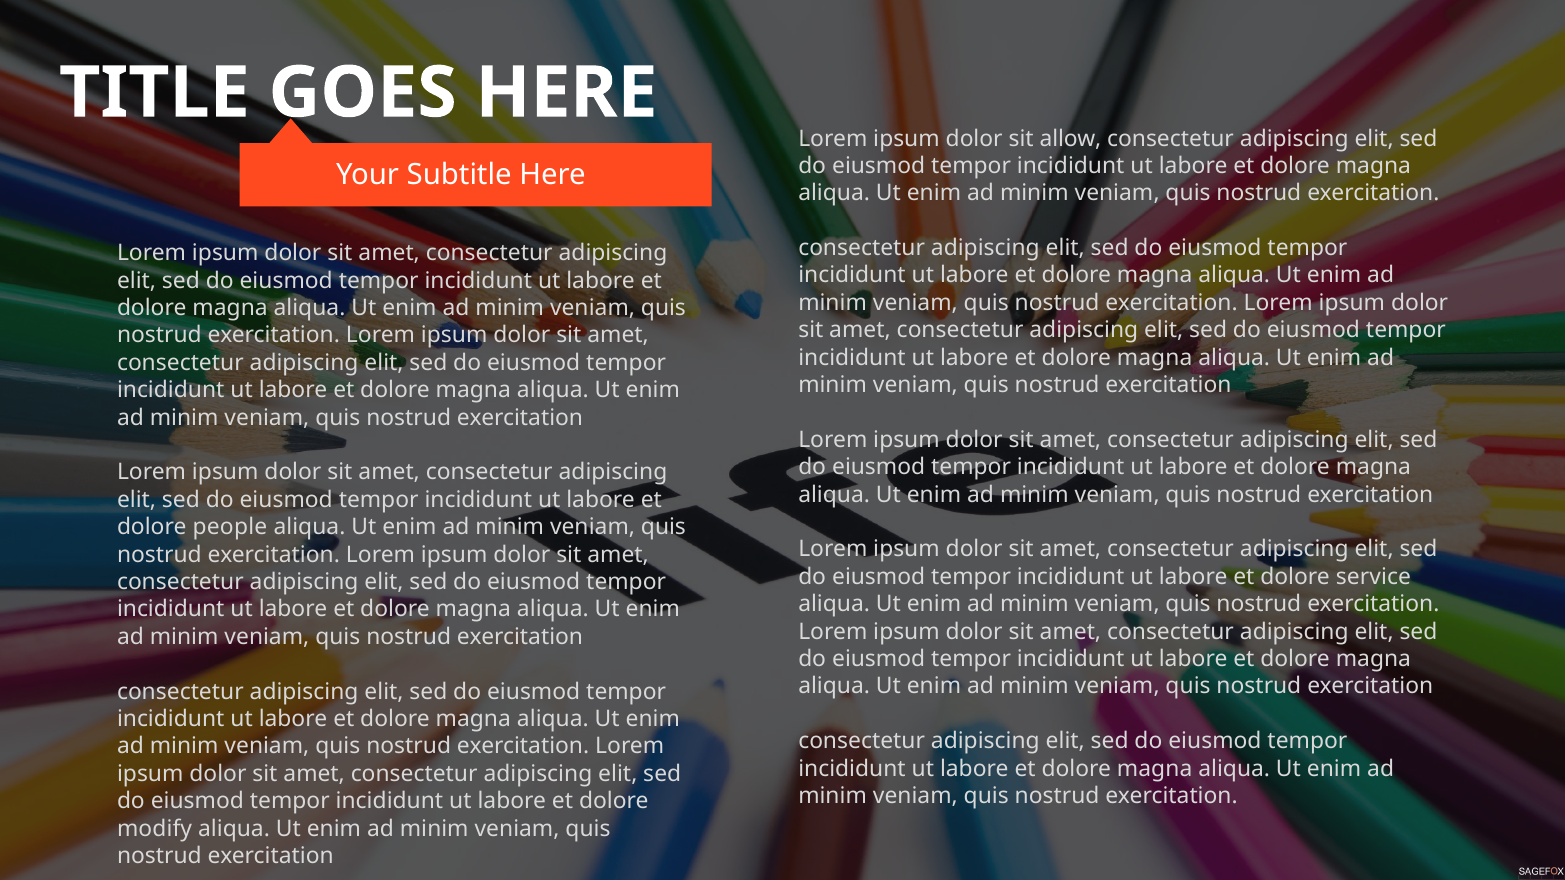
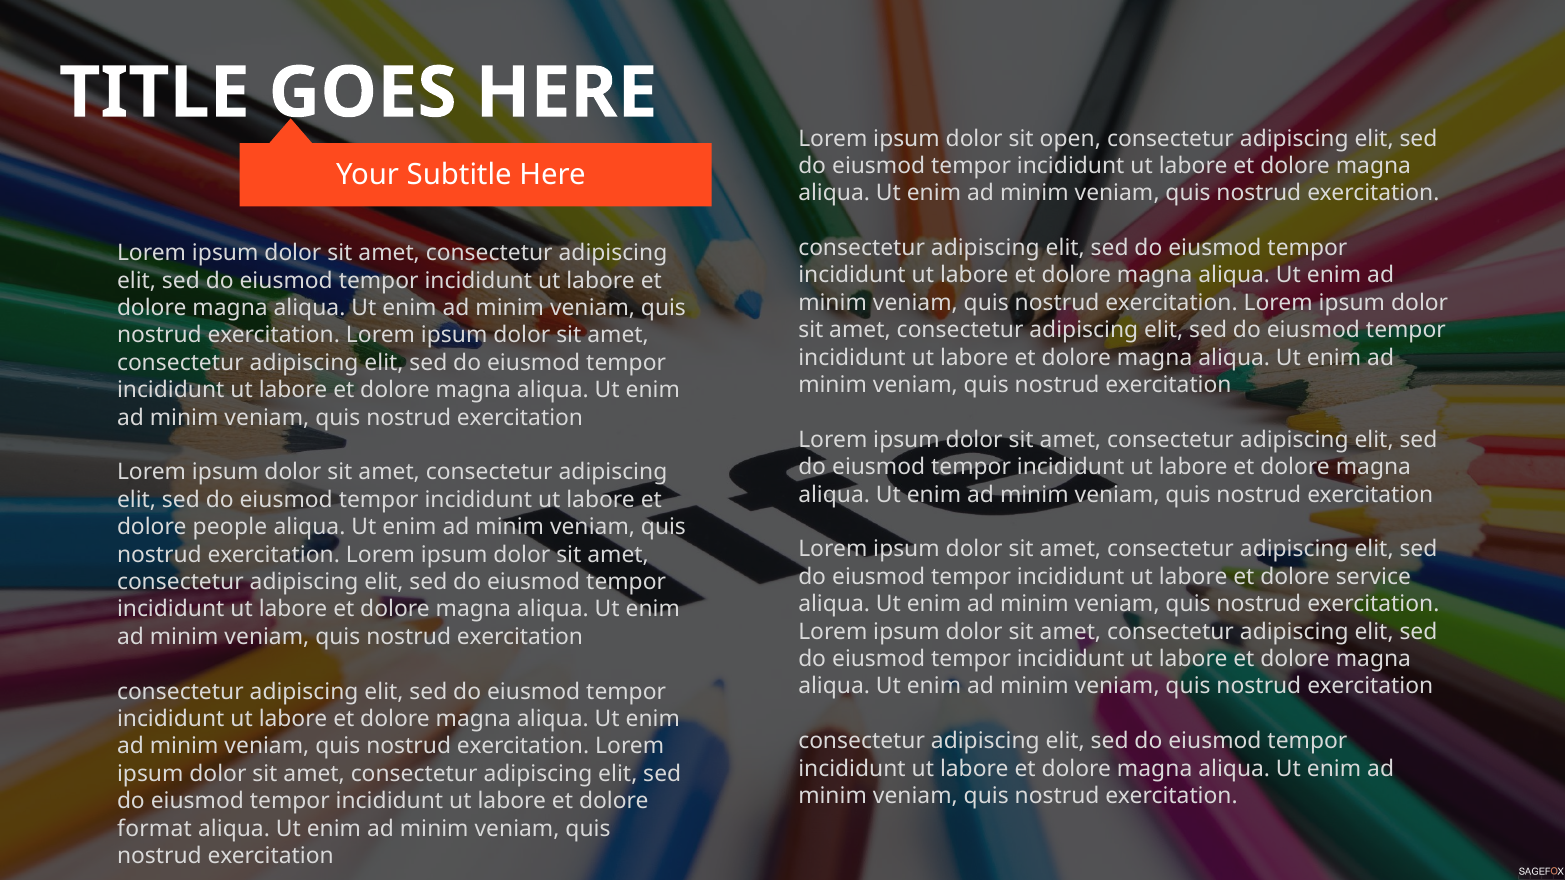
allow: allow -> open
modify: modify -> format
